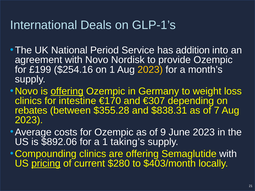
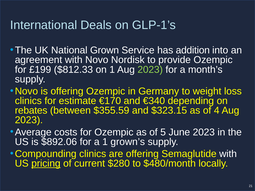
Period: Period -> Grown
$254.16: $254.16 -> $812.33
2023 at (150, 70) colour: yellow -> light green
offering at (67, 91) underline: present -> none
intestine: intestine -> estimate
€307: €307 -> €340
$355.28: $355.28 -> $355.59
$838.31: $838.31 -> $323.15
7: 7 -> 4
9: 9 -> 5
taking’s: taking’s -> grown’s
$403/month: $403/month -> $480/month
